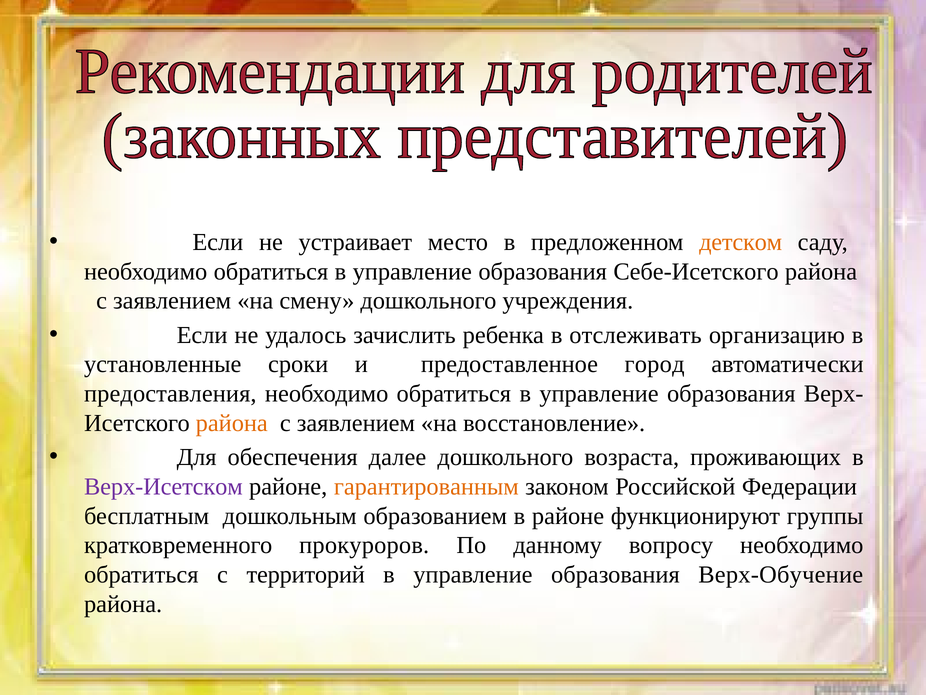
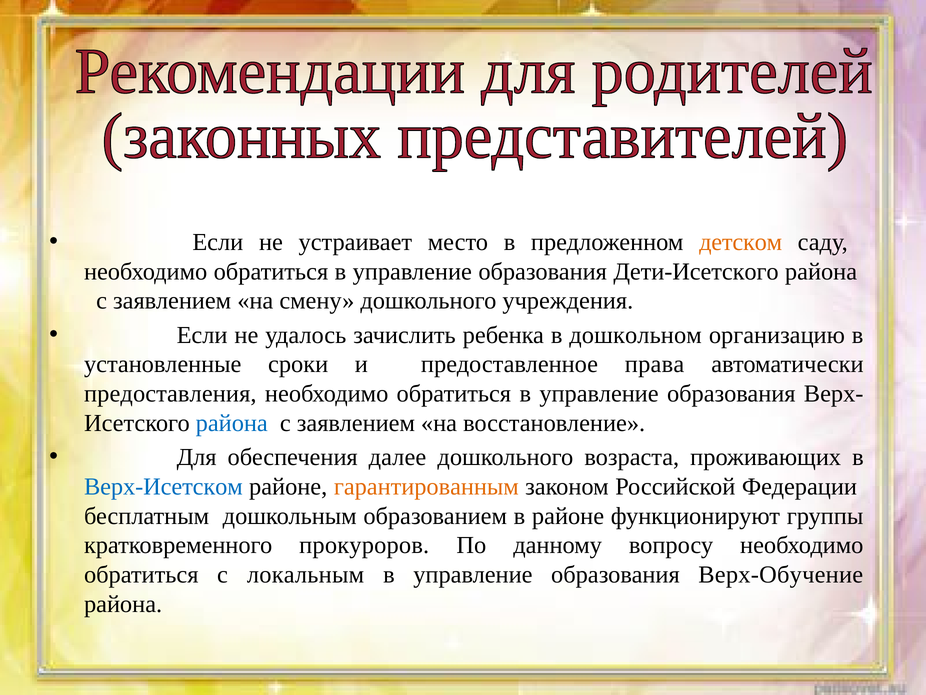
Себе-Исетского: Себе-Исетского -> Дети-Исетского
отслеживать: отслеживать -> дошкольном
город: город -> права
района at (232, 423) colour: orange -> blue
Верх-Исетском colour: purple -> blue
территорий: территорий -> локальным
